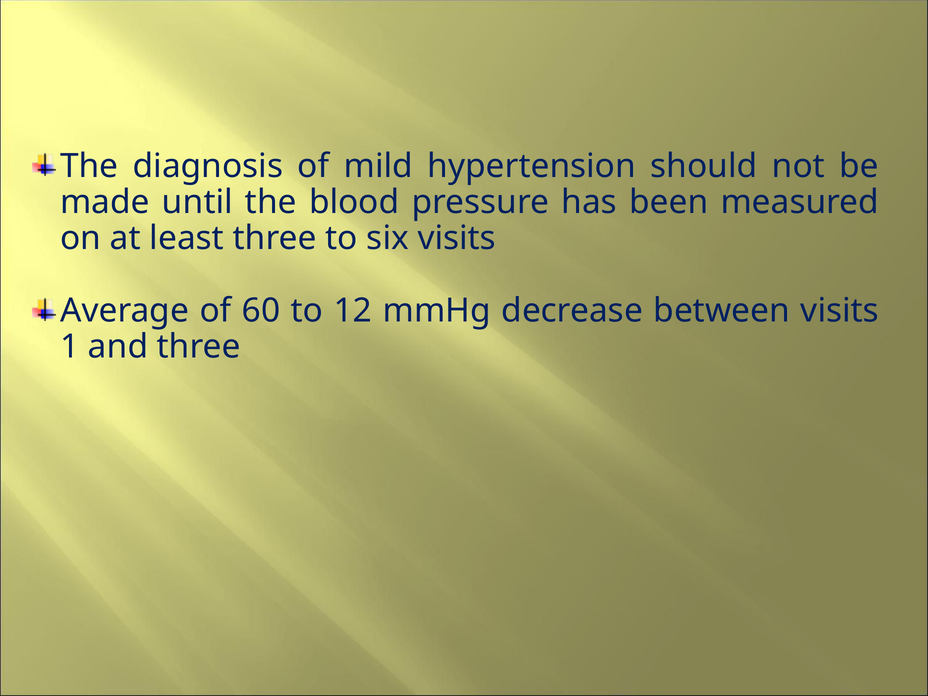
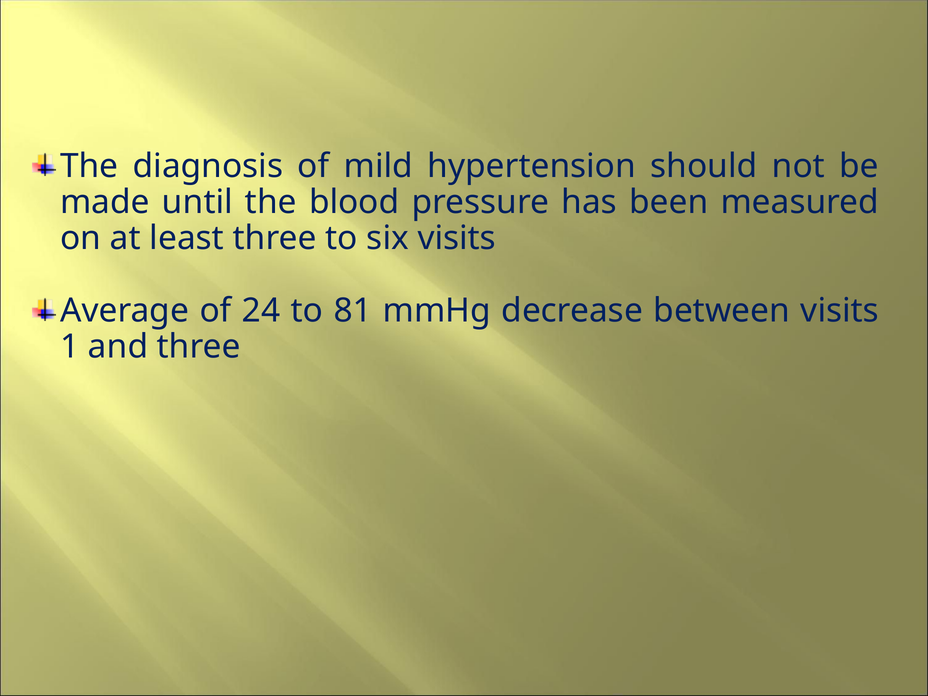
60: 60 -> 24
12: 12 -> 81
